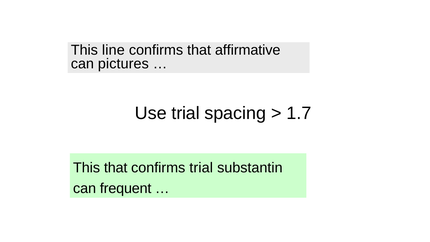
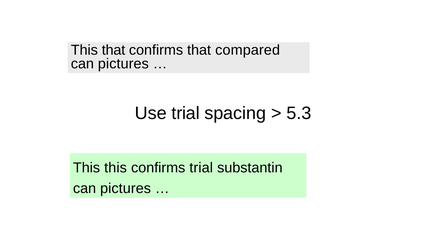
This line: line -> that
affirmative: affirmative -> compared
1.7: 1.7 -> 5.3
This that: that -> this
frequent at (126, 188): frequent -> pictures
